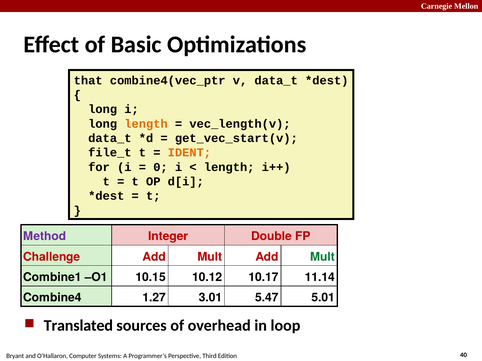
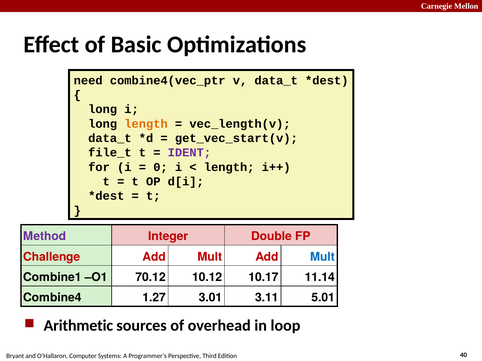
that: that -> need
IDENT colour: orange -> purple
Mult at (323, 257) colour: green -> blue
10.15: 10.15 -> 70.12
5.47: 5.47 -> 3.11
Translated: Translated -> Arithmetic
